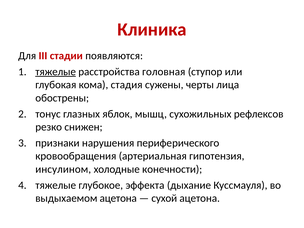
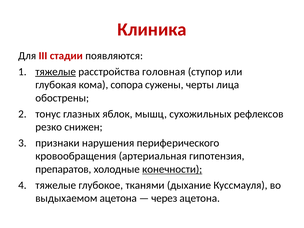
стадия: стадия -> сопора
инсулином: инсулином -> препаратов
конечности underline: none -> present
эффекта: эффекта -> тканями
сухой: сухой -> через
